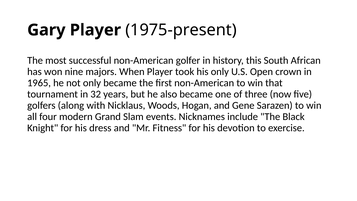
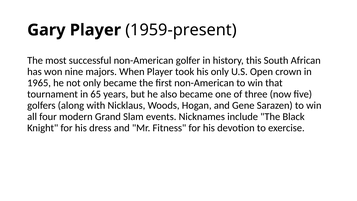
1975-present: 1975-present -> 1959-present
32: 32 -> 65
